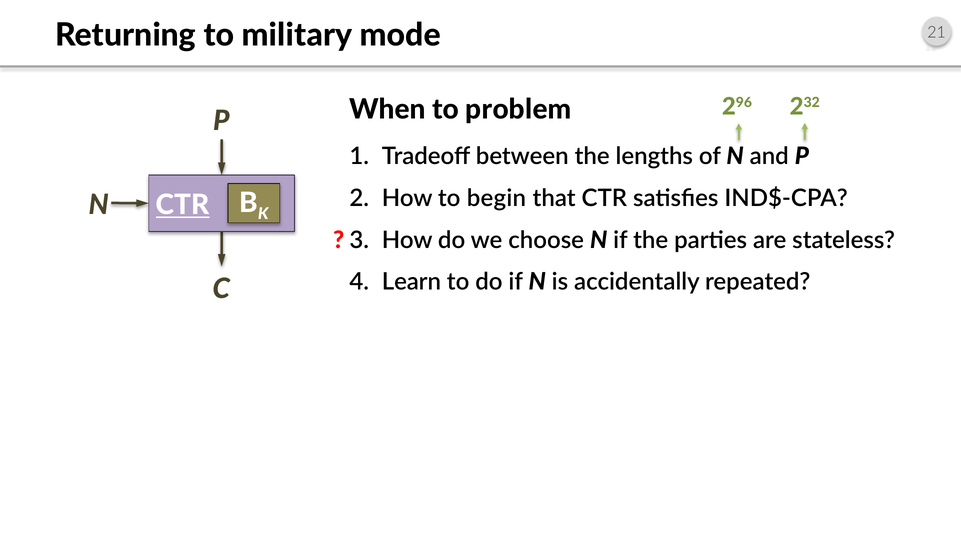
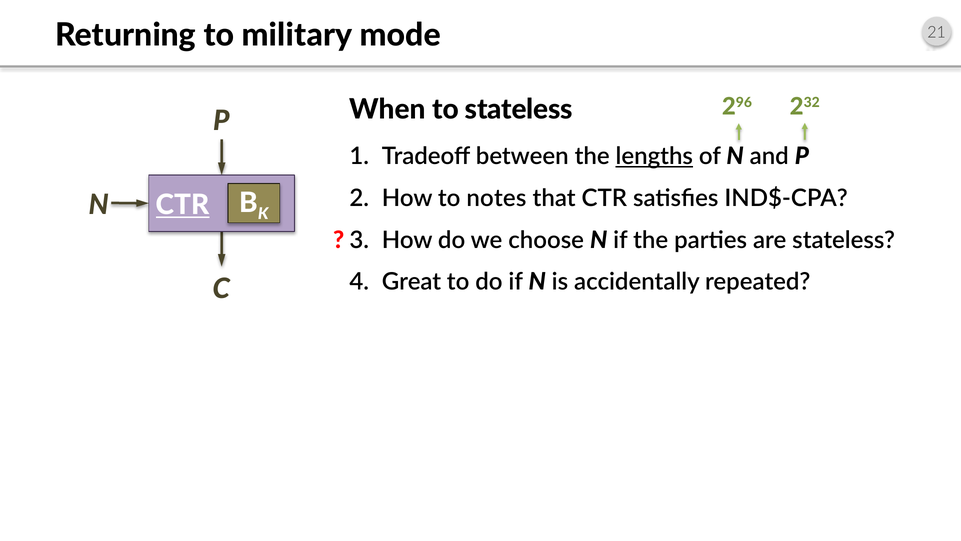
to problem: problem -> stateless
lengths underline: none -> present
begin: begin -> notes
Learn: Learn -> Great
